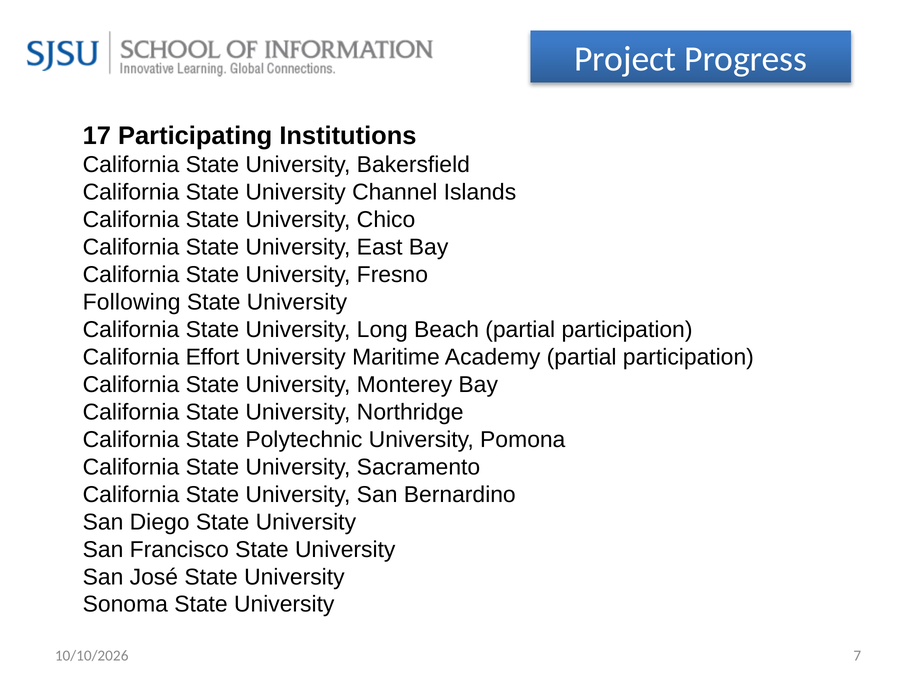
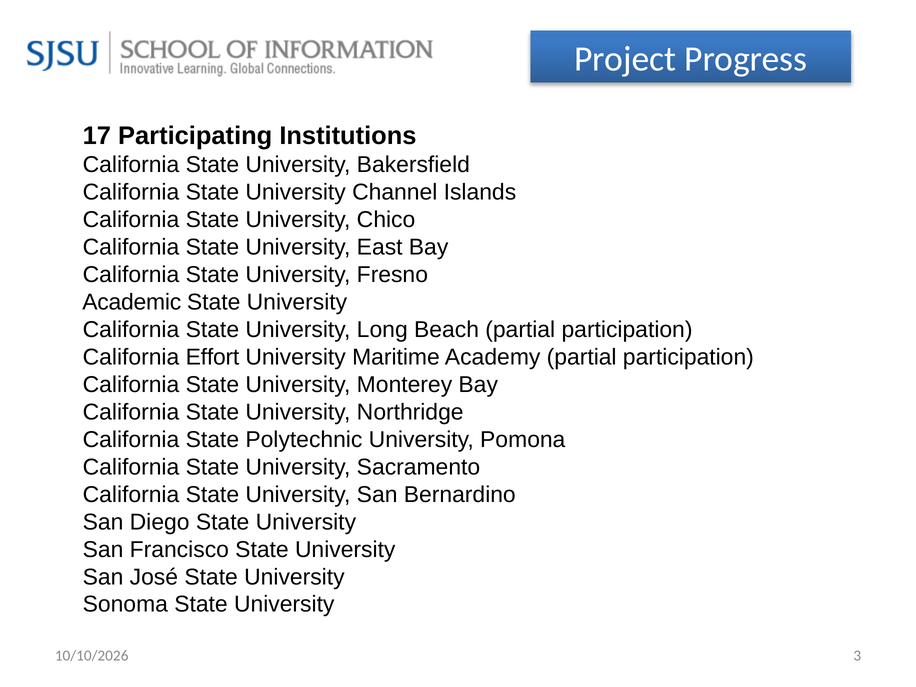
Following: Following -> Academic
7: 7 -> 3
